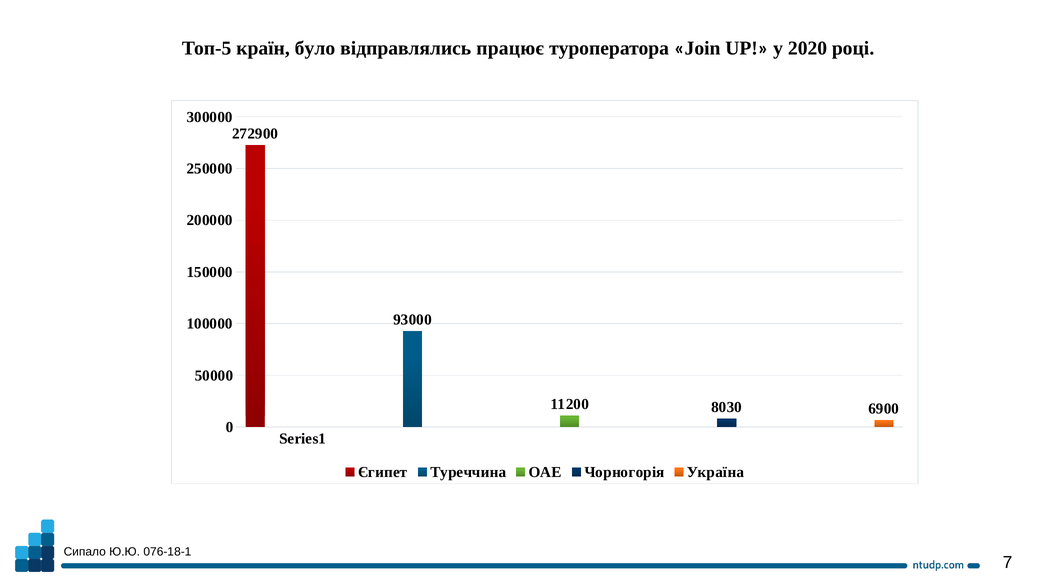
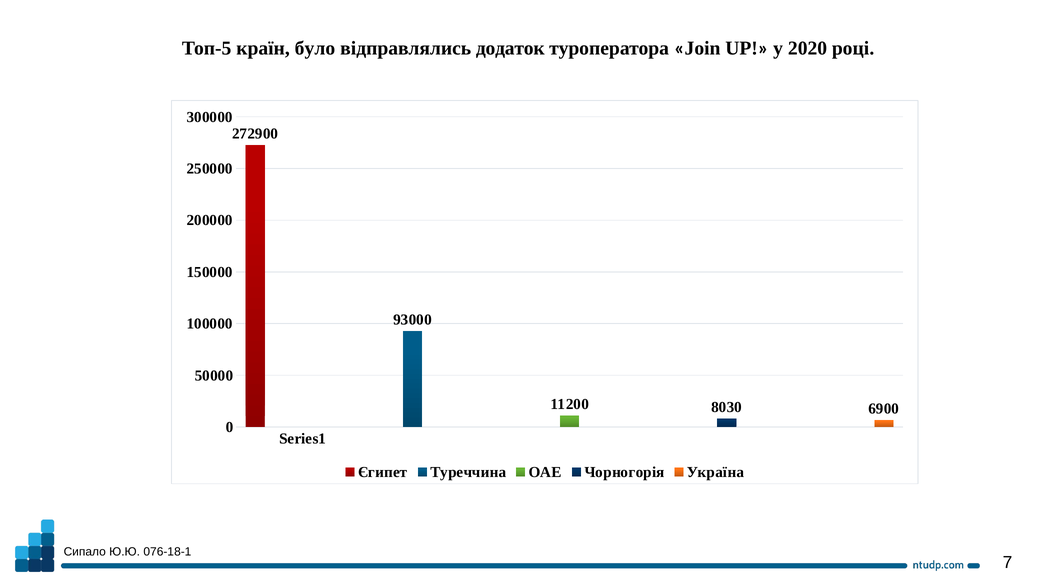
працює: працює -> додаток
